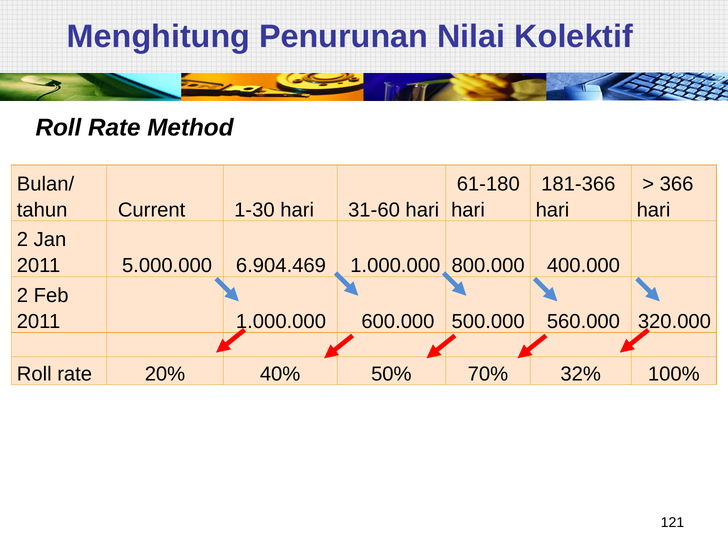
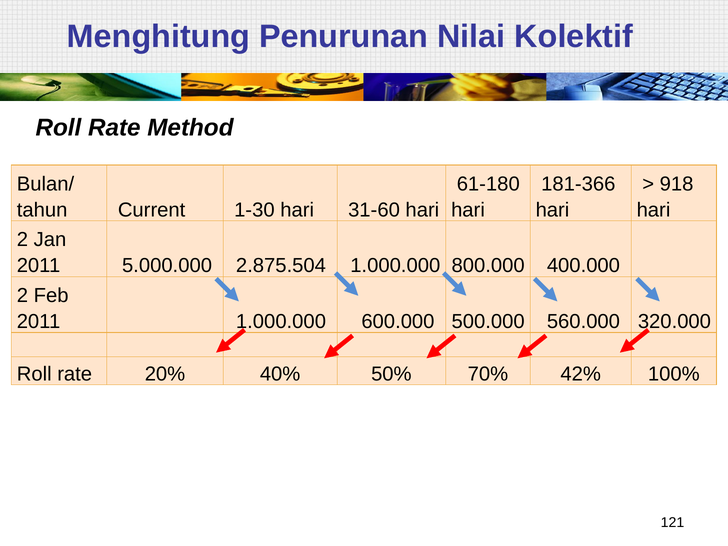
366: 366 -> 918
6.904.469: 6.904.469 -> 2.875.504
32%: 32% -> 42%
